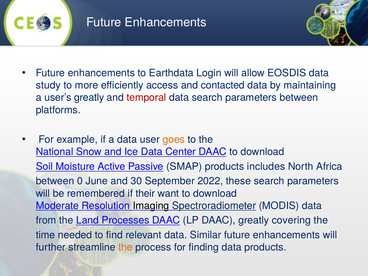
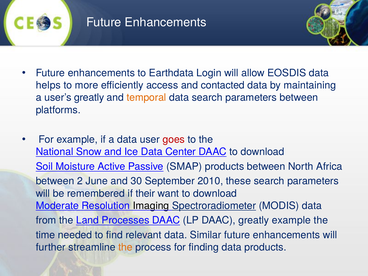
study: study -> helps
temporal colour: red -> orange
goes colour: orange -> red
products includes: includes -> between
0: 0 -> 2
2022: 2022 -> 2010
greatly covering: covering -> example
